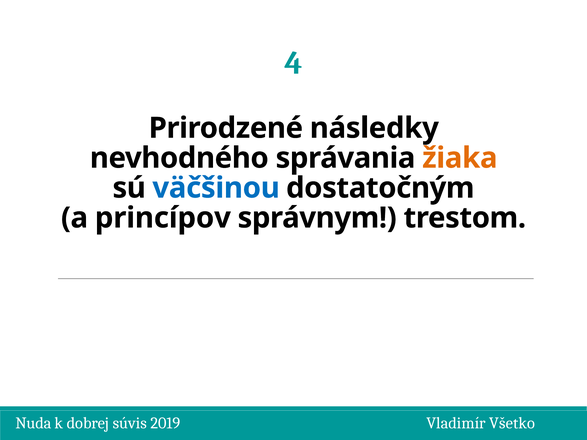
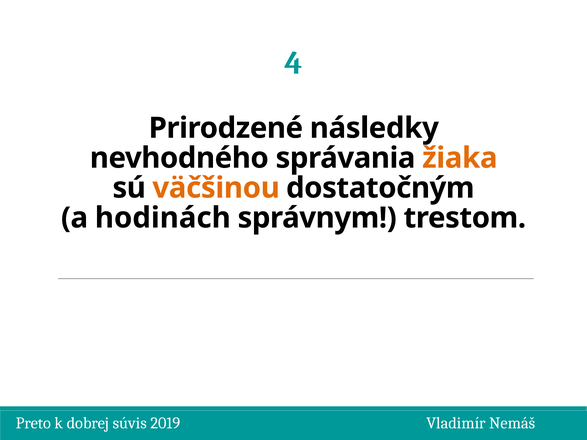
väčšinou colour: blue -> orange
princípov: princípov -> hodinách
Nuda: Nuda -> Preto
Všetko: Všetko -> Nemáš
